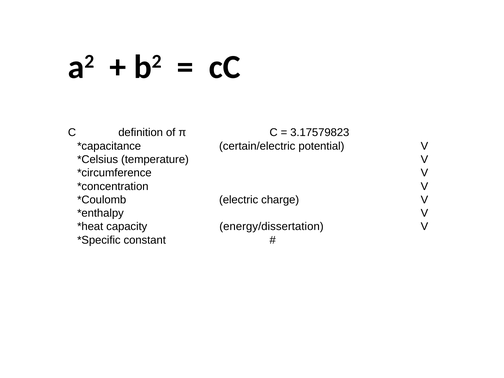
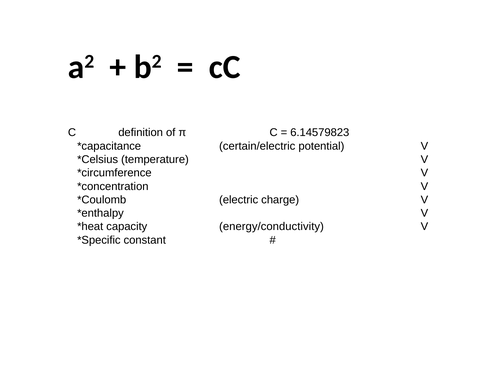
3.17579823: 3.17579823 -> 6.14579823
energy/dissertation: energy/dissertation -> energy/conductivity
